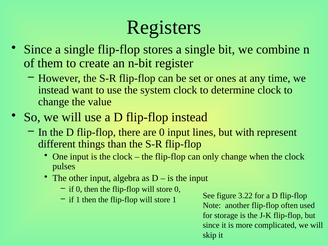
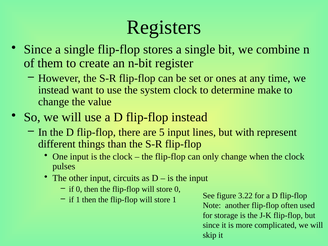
determine clock: clock -> make
are 0: 0 -> 5
algebra: algebra -> circuits
